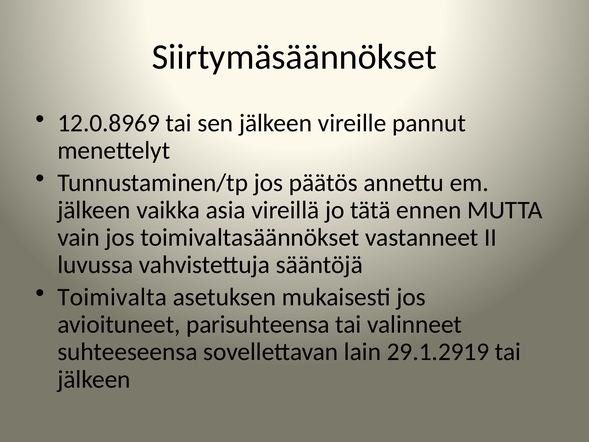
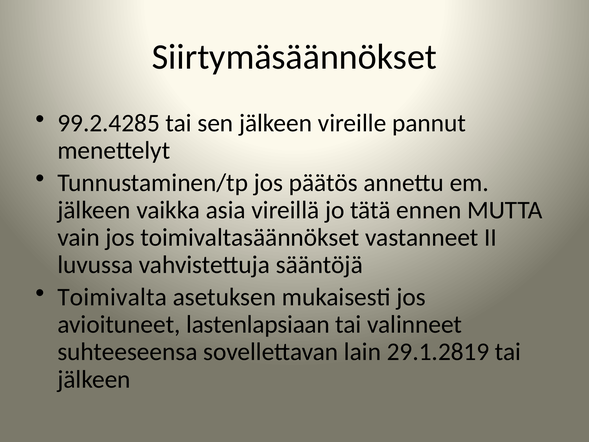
12.0.8969: 12.0.8969 -> 99.2.4285
parisuhteensa: parisuhteensa -> lastenlapsiaan
29.1.2919: 29.1.2919 -> 29.1.2819
